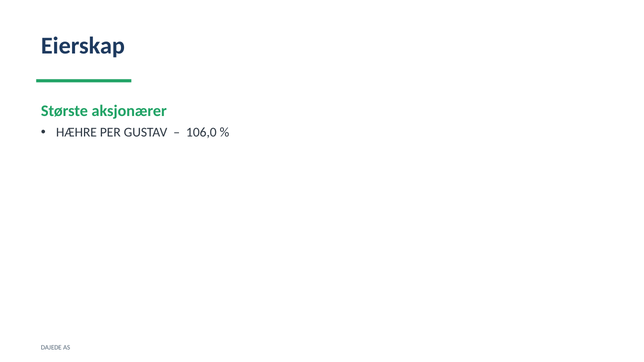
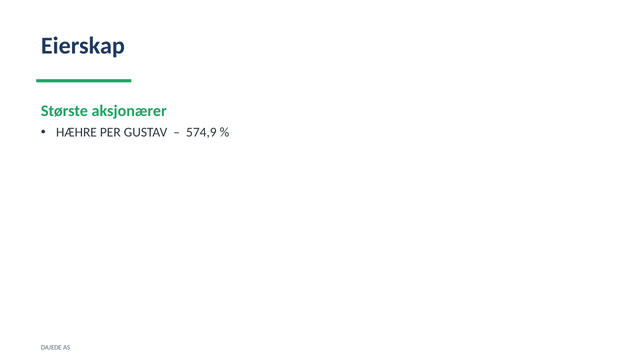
106,0: 106,0 -> 574,9
